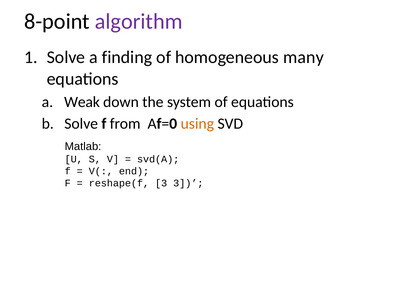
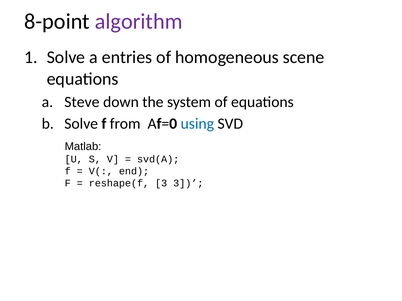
finding: finding -> entries
many: many -> scene
Weak: Weak -> Steve
using colour: orange -> blue
